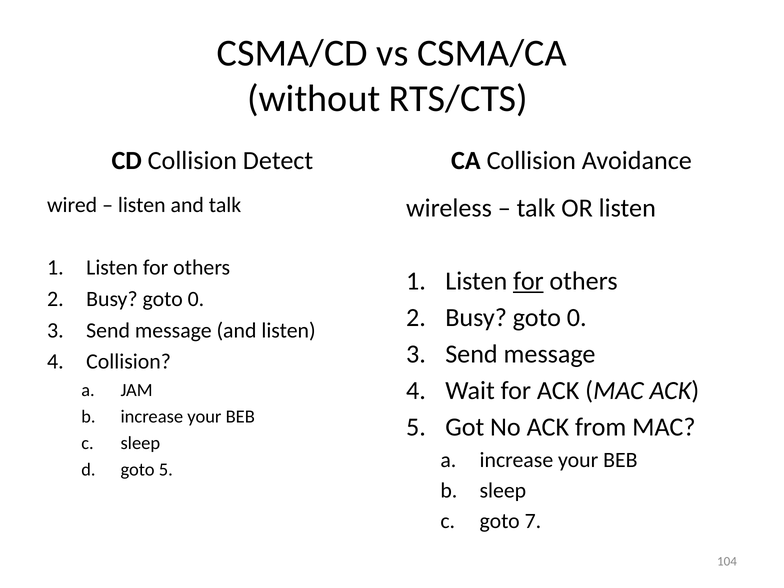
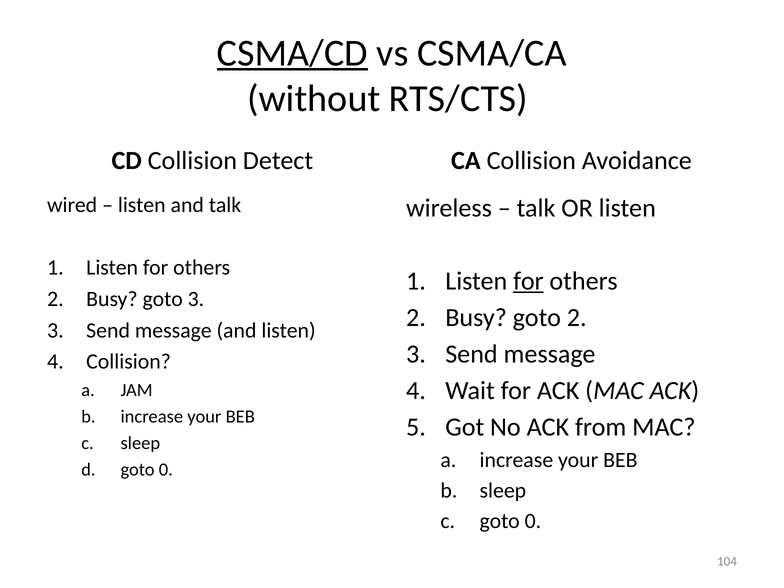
CSMA/CD underline: none -> present
0 at (196, 299): 0 -> 3
0 at (577, 318): 0 -> 2
5 at (166, 470): 5 -> 0
7 at (533, 521): 7 -> 0
